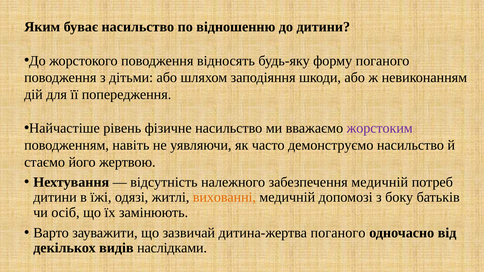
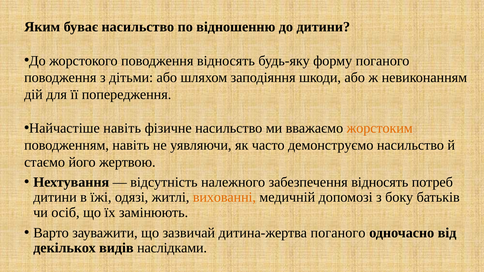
Найчастіше рівень: рівень -> навіть
жорстоким colour: purple -> orange
забезпечення медичній: медичній -> відносять
